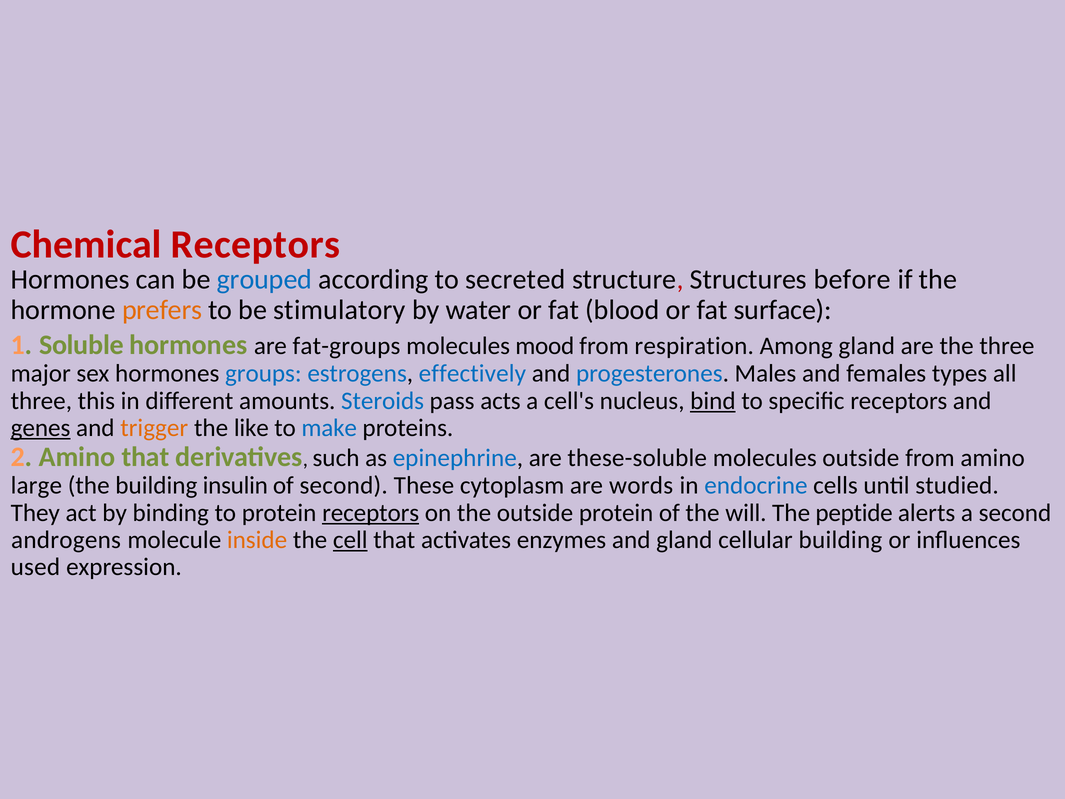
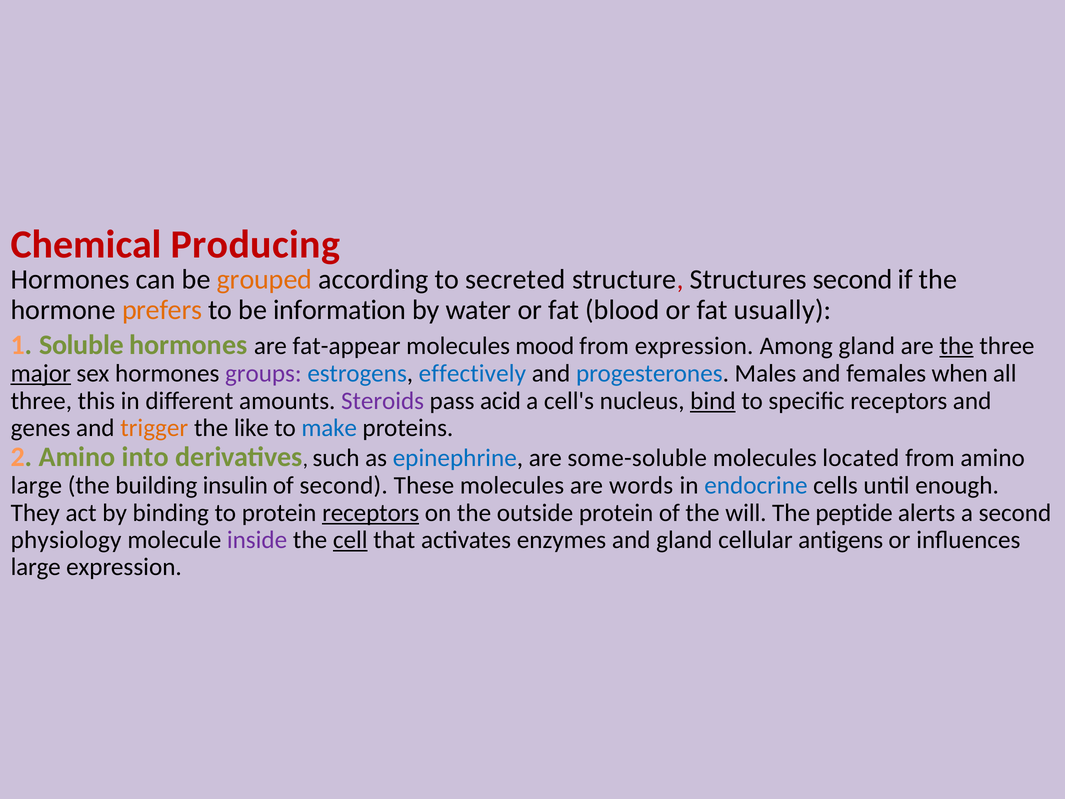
Chemical Receptors: Receptors -> Producing
grouped colour: blue -> orange
Structures before: before -> second
stimulatory: stimulatory -> information
surface: surface -> usually
fat-groups: fat-groups -> fat-appear
from respiration: respiration -> expression
the at (957, 346) underline: none -> present
major underline: none -> present
groups colour: blue -> purple
types: types -> when
Steroids colour: blue -> purple
acts: acts -> acid
genes underline: present -> none
Amino that: that -> into
these-soluble: these-soluble -> some-soluble
molecules outside: outside -> located
These cytoplasm: cytoplasm -> molecules
studied: studied -> enough
androgens: androgens -> physiology
inside colour: orange -> purple
cellular building: building -> antigens
used at (35, 567): used -> large
